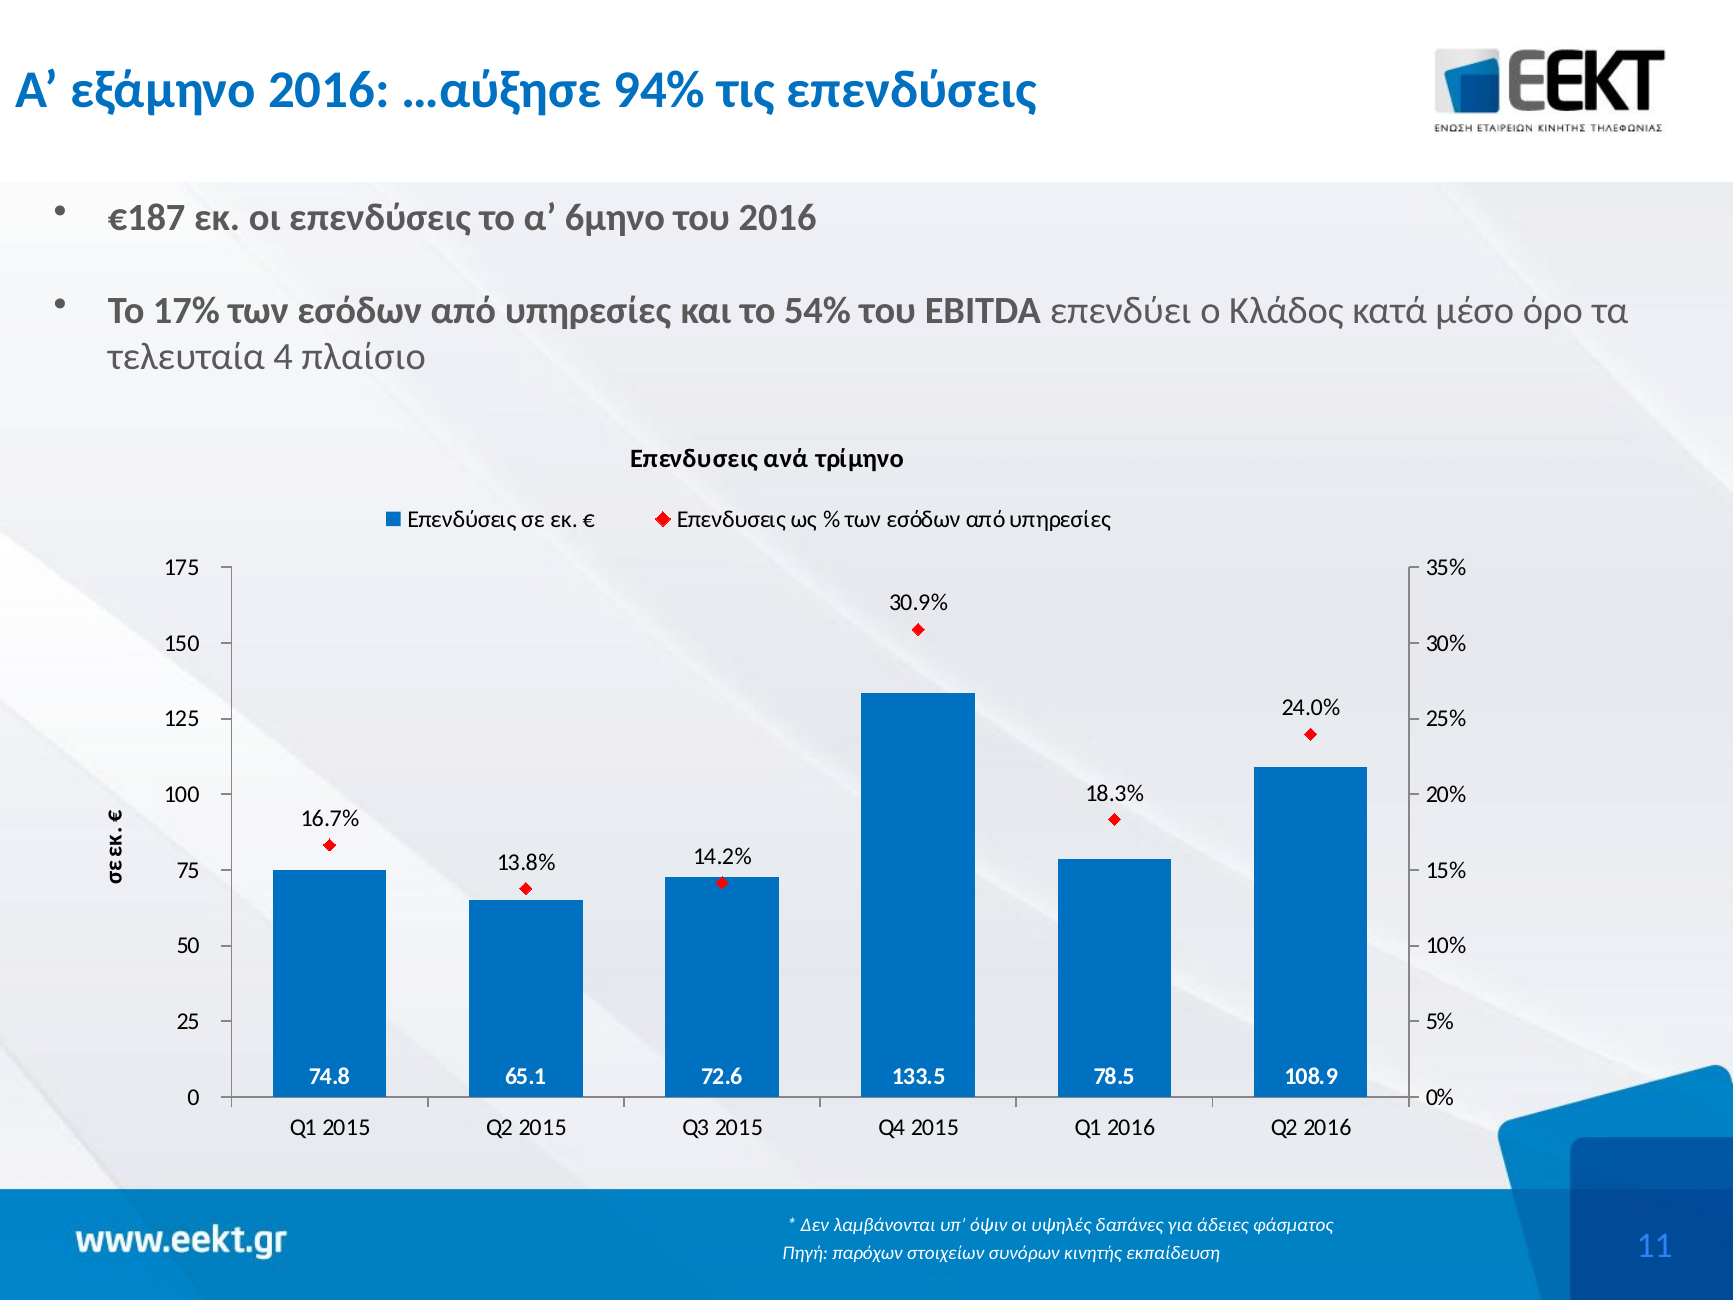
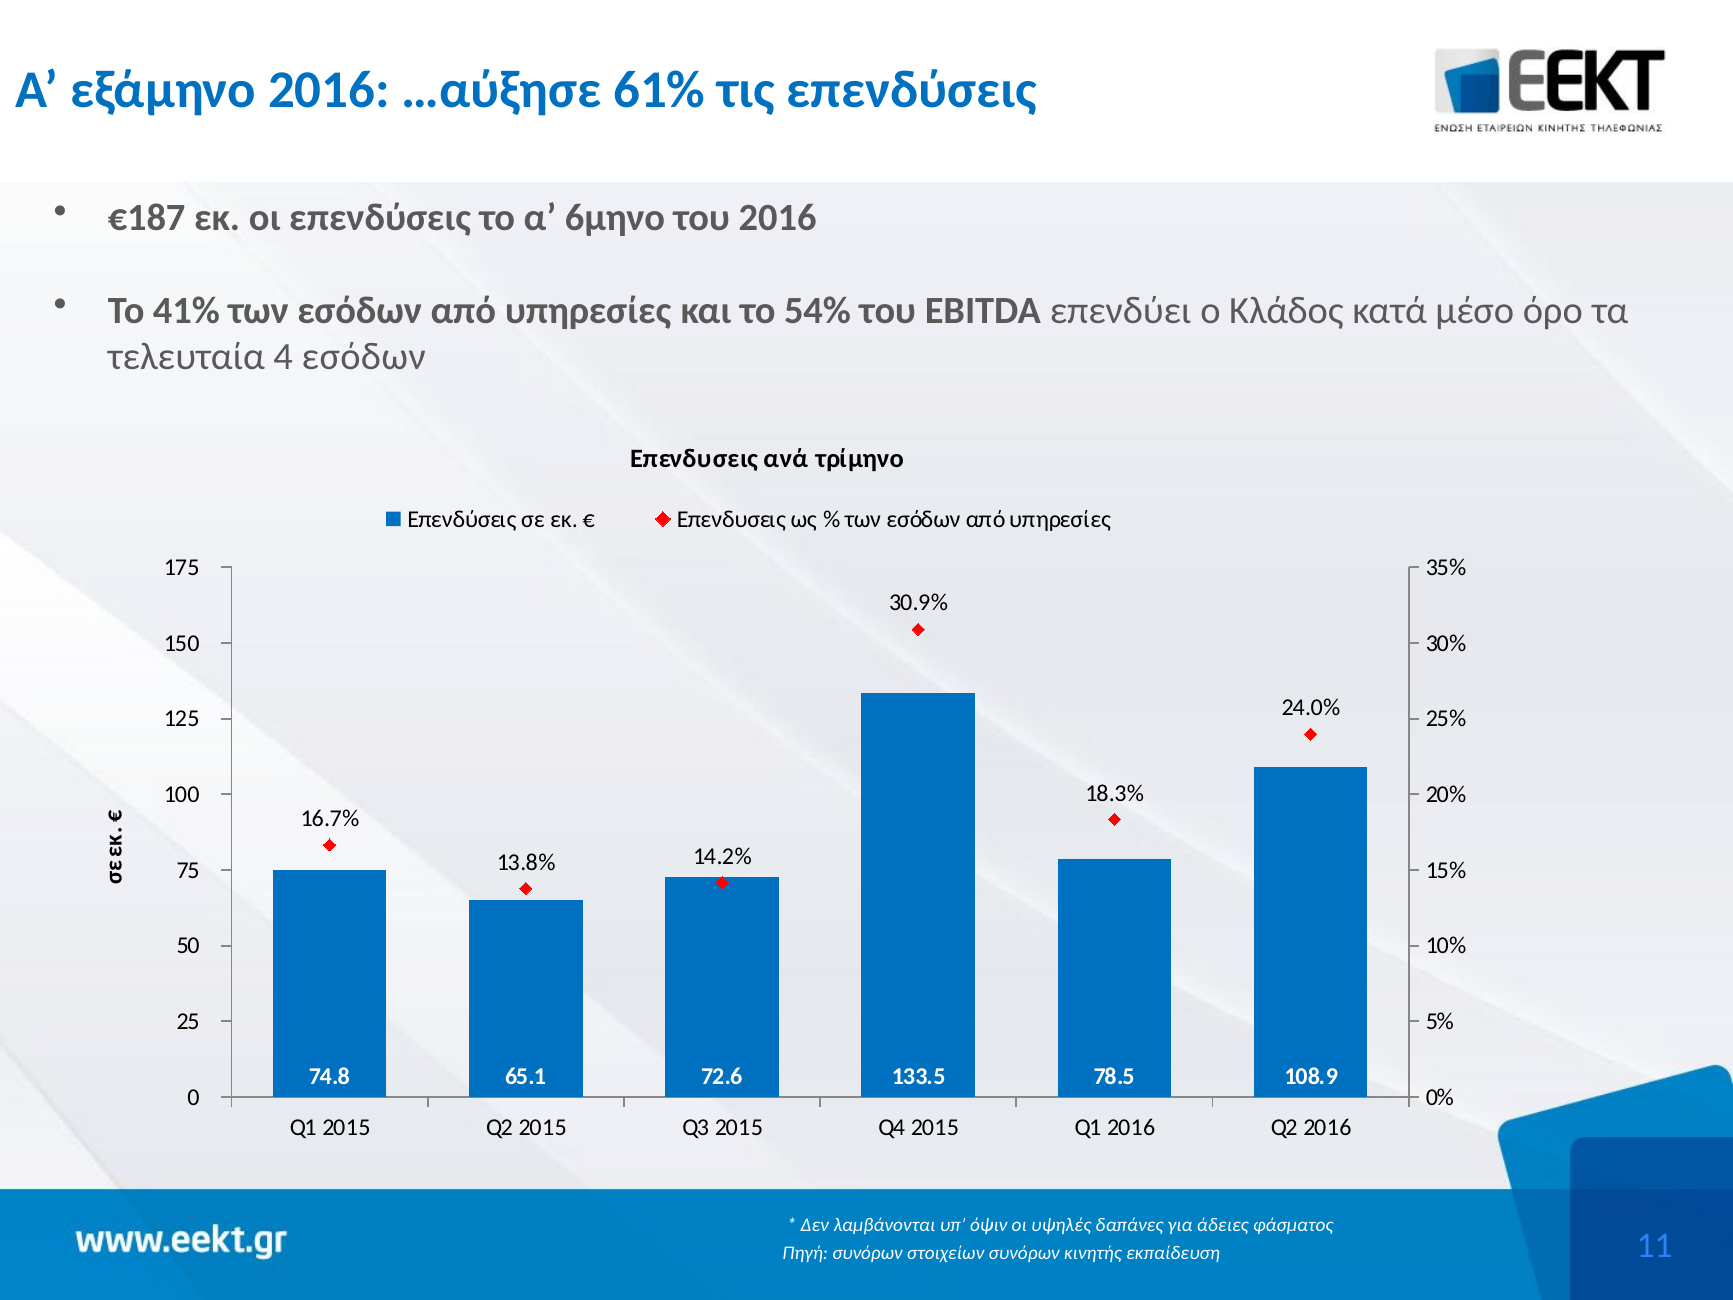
94%: 94% -> 61%
17%: 17% -> 41%
4 πλαίσιο: πλαίσιο -> εσόδων
Πηγή παρόχων: παρόχων -> συνόρων
